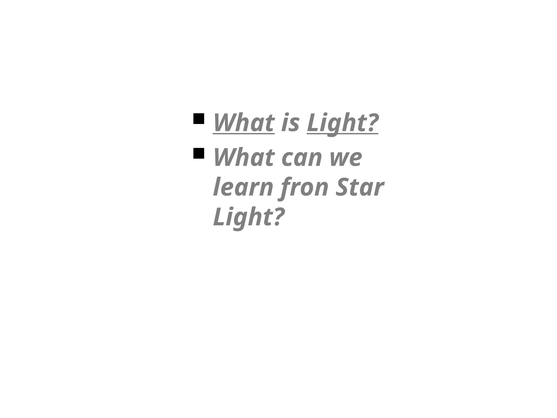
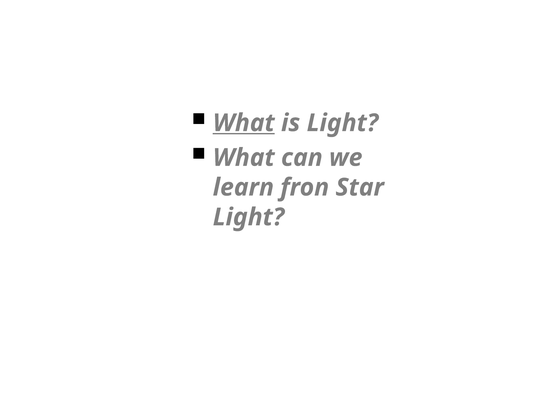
Light at (342, 123) underline: present -> none
